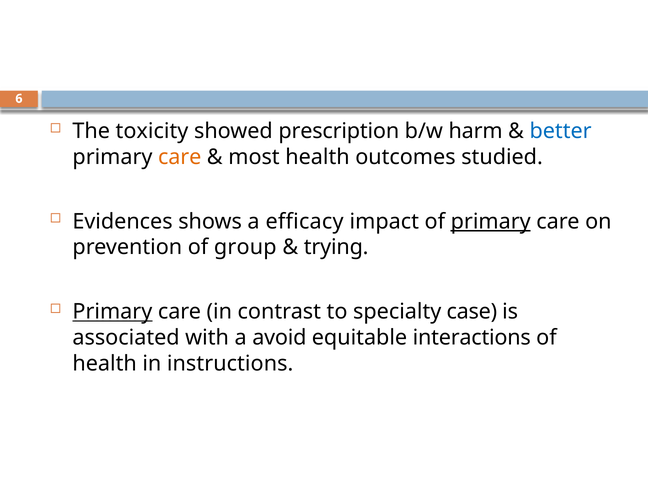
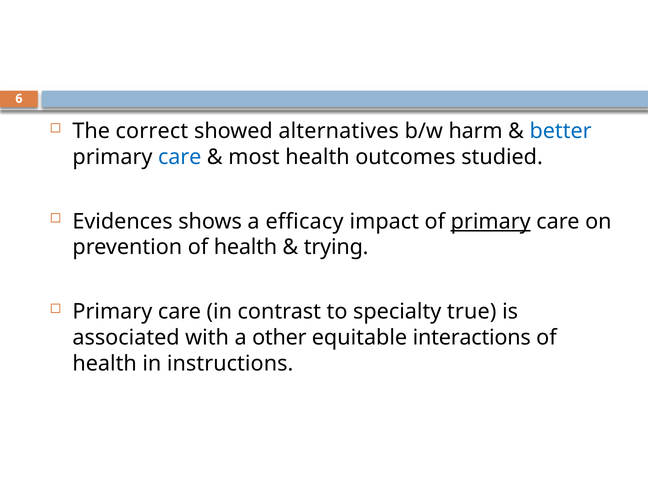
toxicity: toxicity -> correct
prescription: prescription -> alternatives
care at (180, 157) colour: orange -> blue
prevention of group: group -> health
Primary at (112, 312) underline: present -> none
case: case -> true
avoid: avoid -> other
